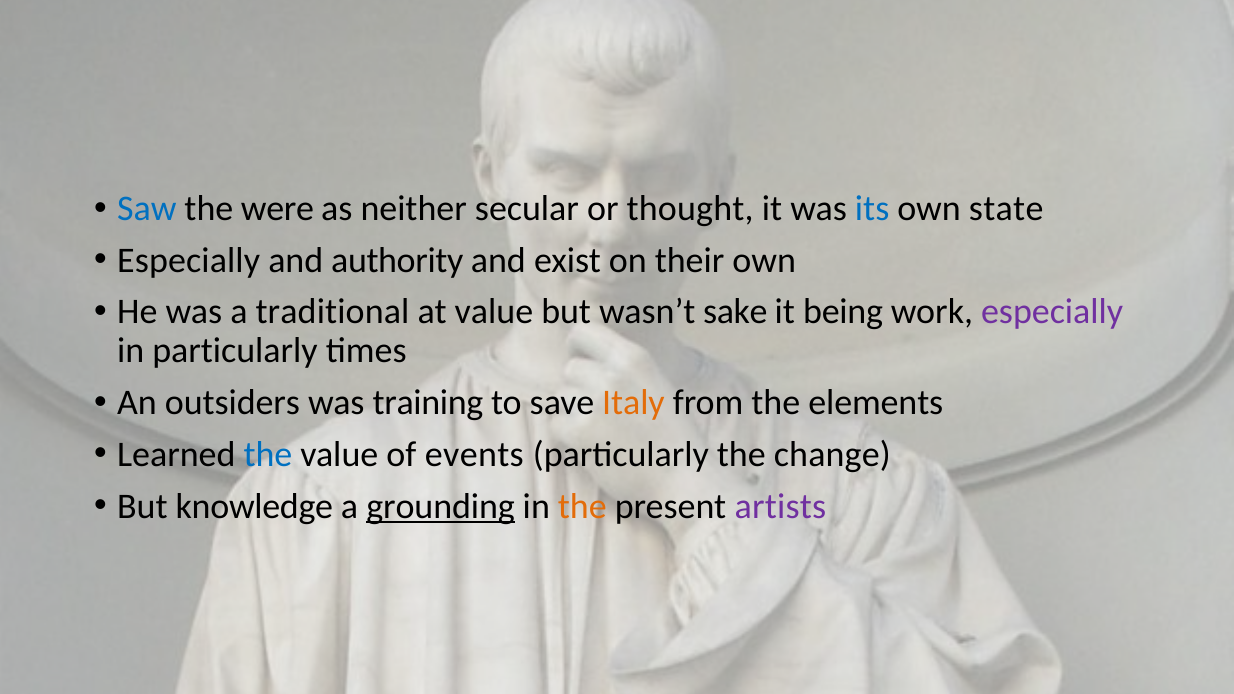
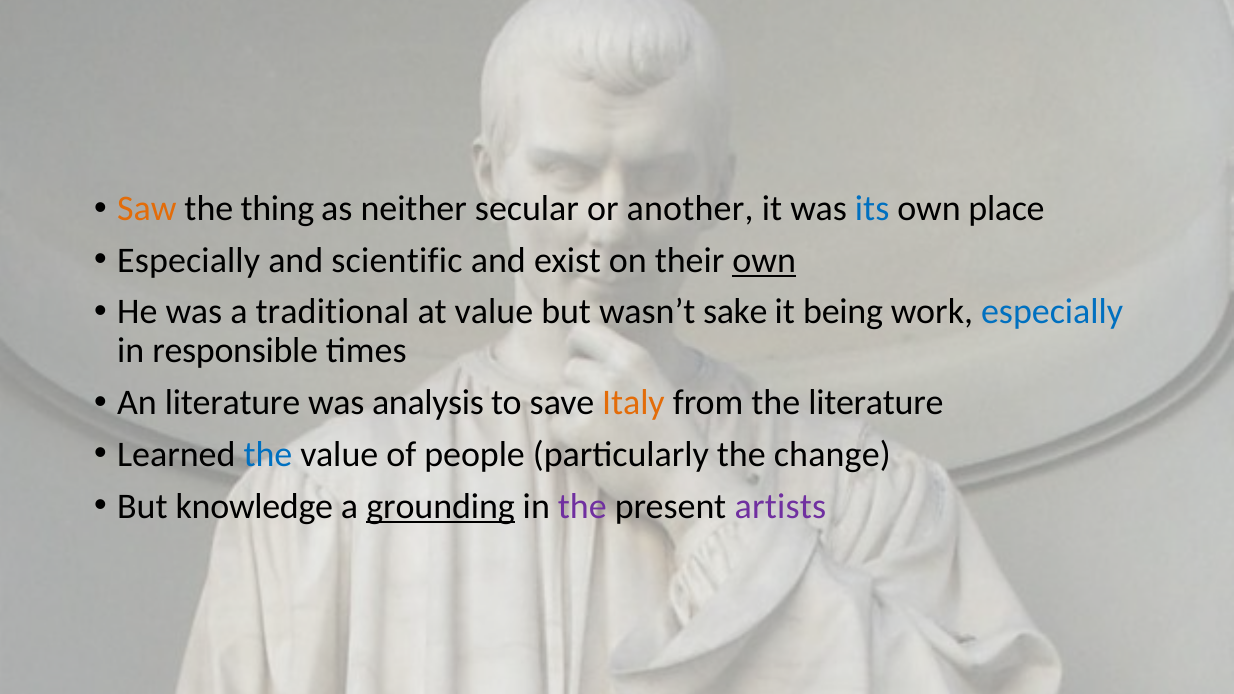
Saw colour: blue -> orange
were: were -> thing
thought: thought -> another
state: state -> place
authority: authority -> scientific
own at (764, 260) underline: none -> present
especially at (1052, 312) colour: purple -> blue
in particularly: particularly -> responsible
An outsiders: outsiders -> literature
training: training -> analysis
the elements: elements -> literature
events: events -> people
the at (582, 506) colour: orange -> purple
